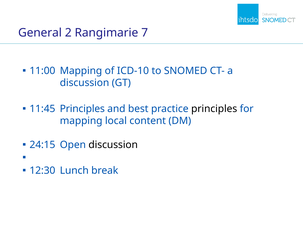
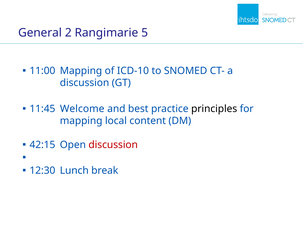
7: 7 -> 5
11:45 Principles: Principles -> Welcome
24:15: 24:15 -> 42:15
discussion at (113, 145) colour: black -> red
